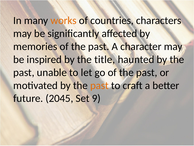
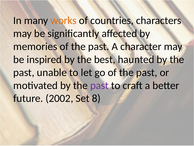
title: title -> best
past at (99, 85) colour: orange -> purple
2045: 2045 -> 2002
9: 9 -> 8
